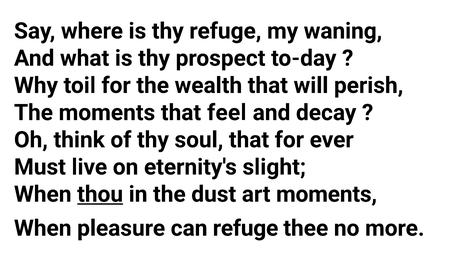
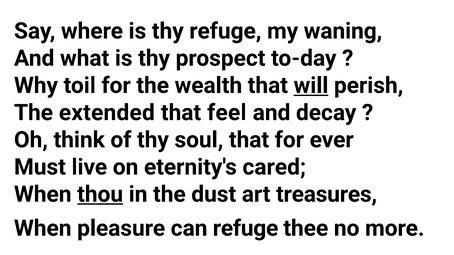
will underline: none -> present
The moments: moments -> extended
slight: slight -> cared
art moments: moments -> treasures
